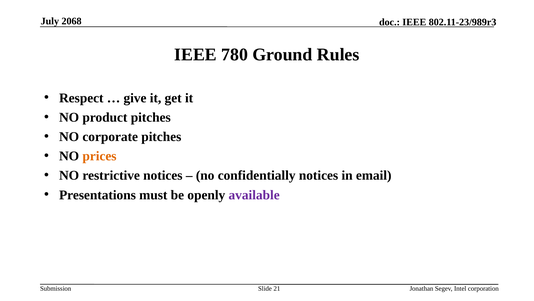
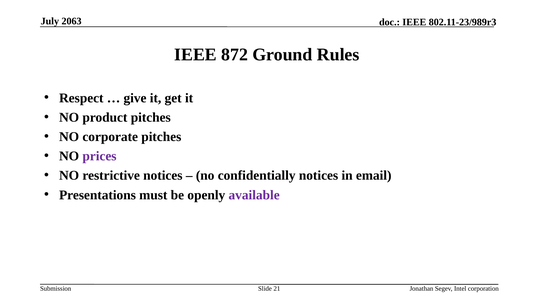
2068: 2068 -> 2063
780: 780 -> 872
prices colour: orange -> purple
